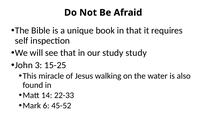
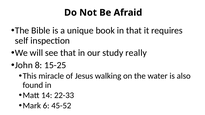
study study: study -> really
3: 3 -> 8
